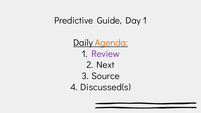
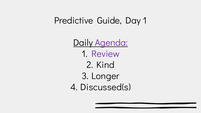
Agenda colour: orange -> purple
Next: Next -> Kind
Source: Source -> Longer
